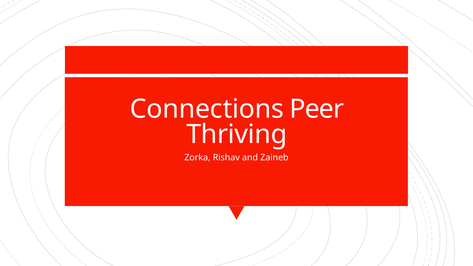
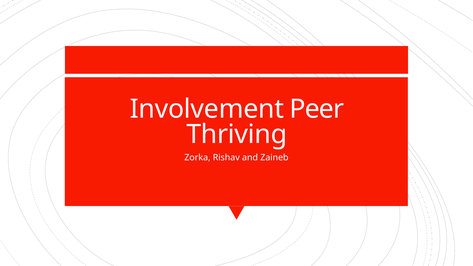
Connections: Connections -> Involvement
